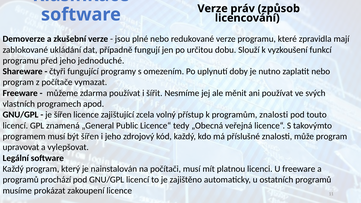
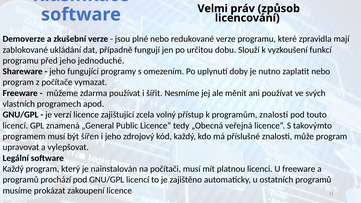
software Verze: Verze -> Velmi
čtyři at (57, 71): čtyři -> jeho
je šířen: šířen -> verzí
